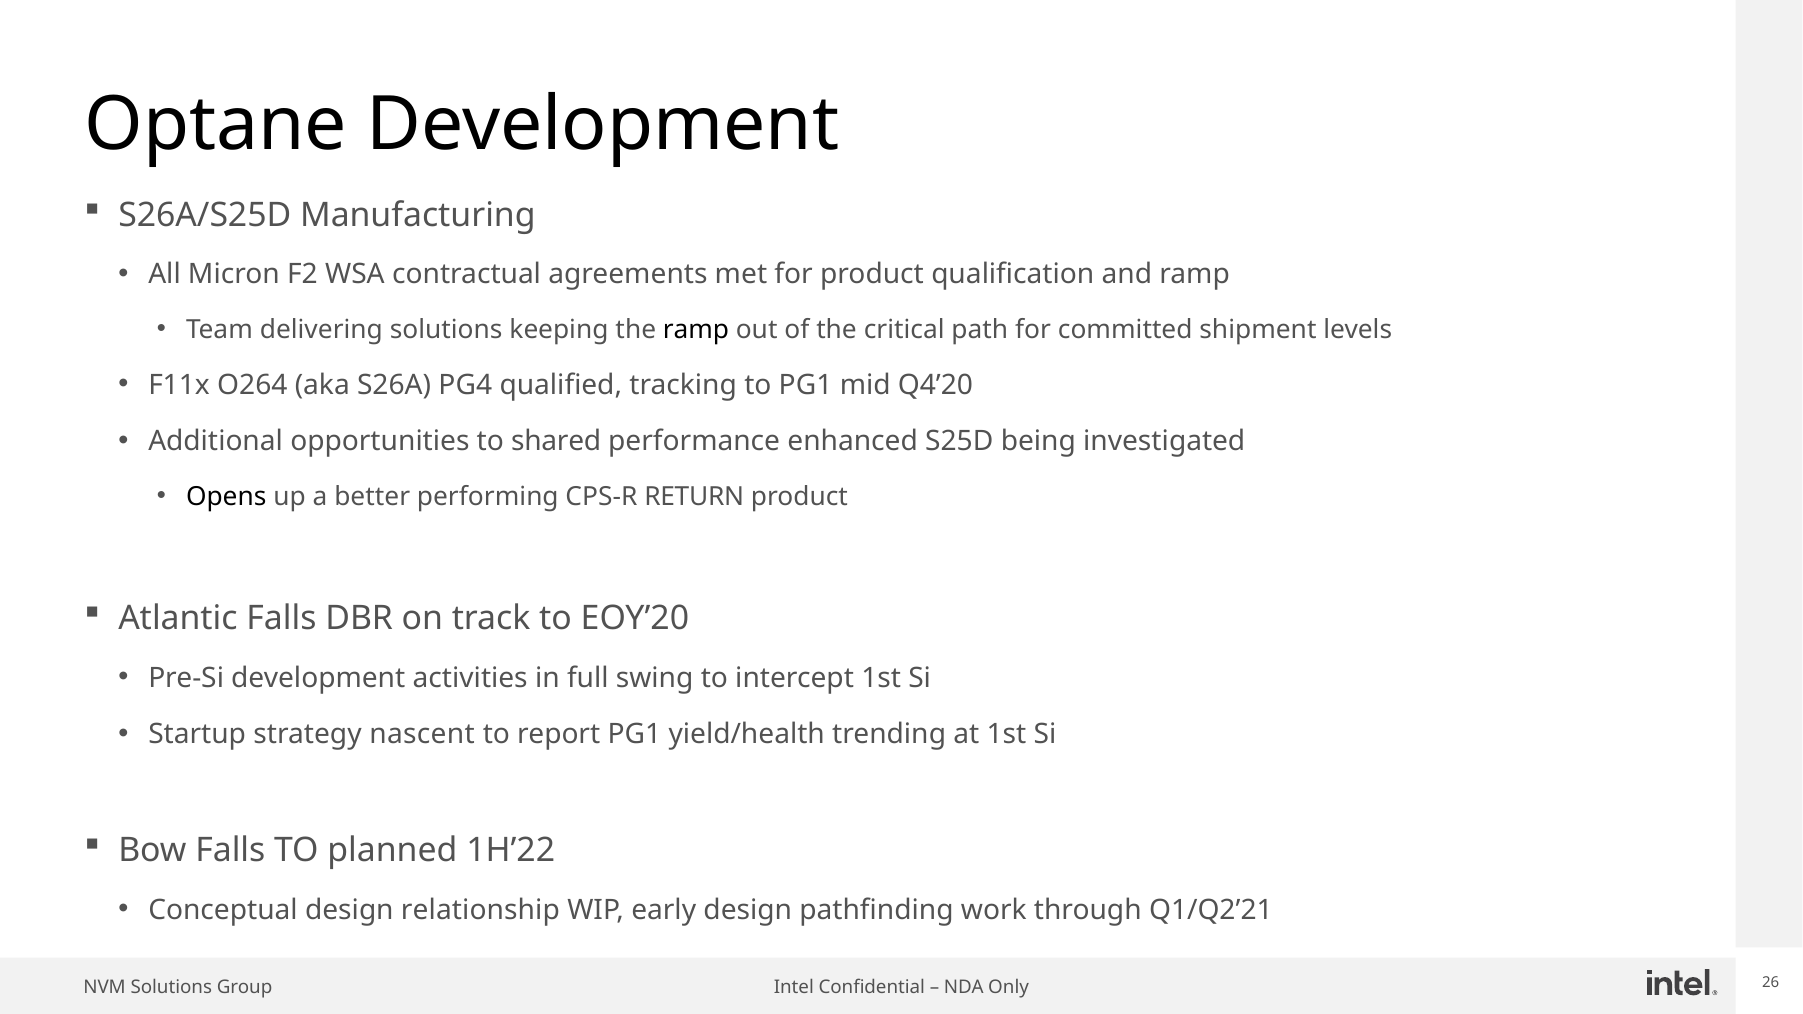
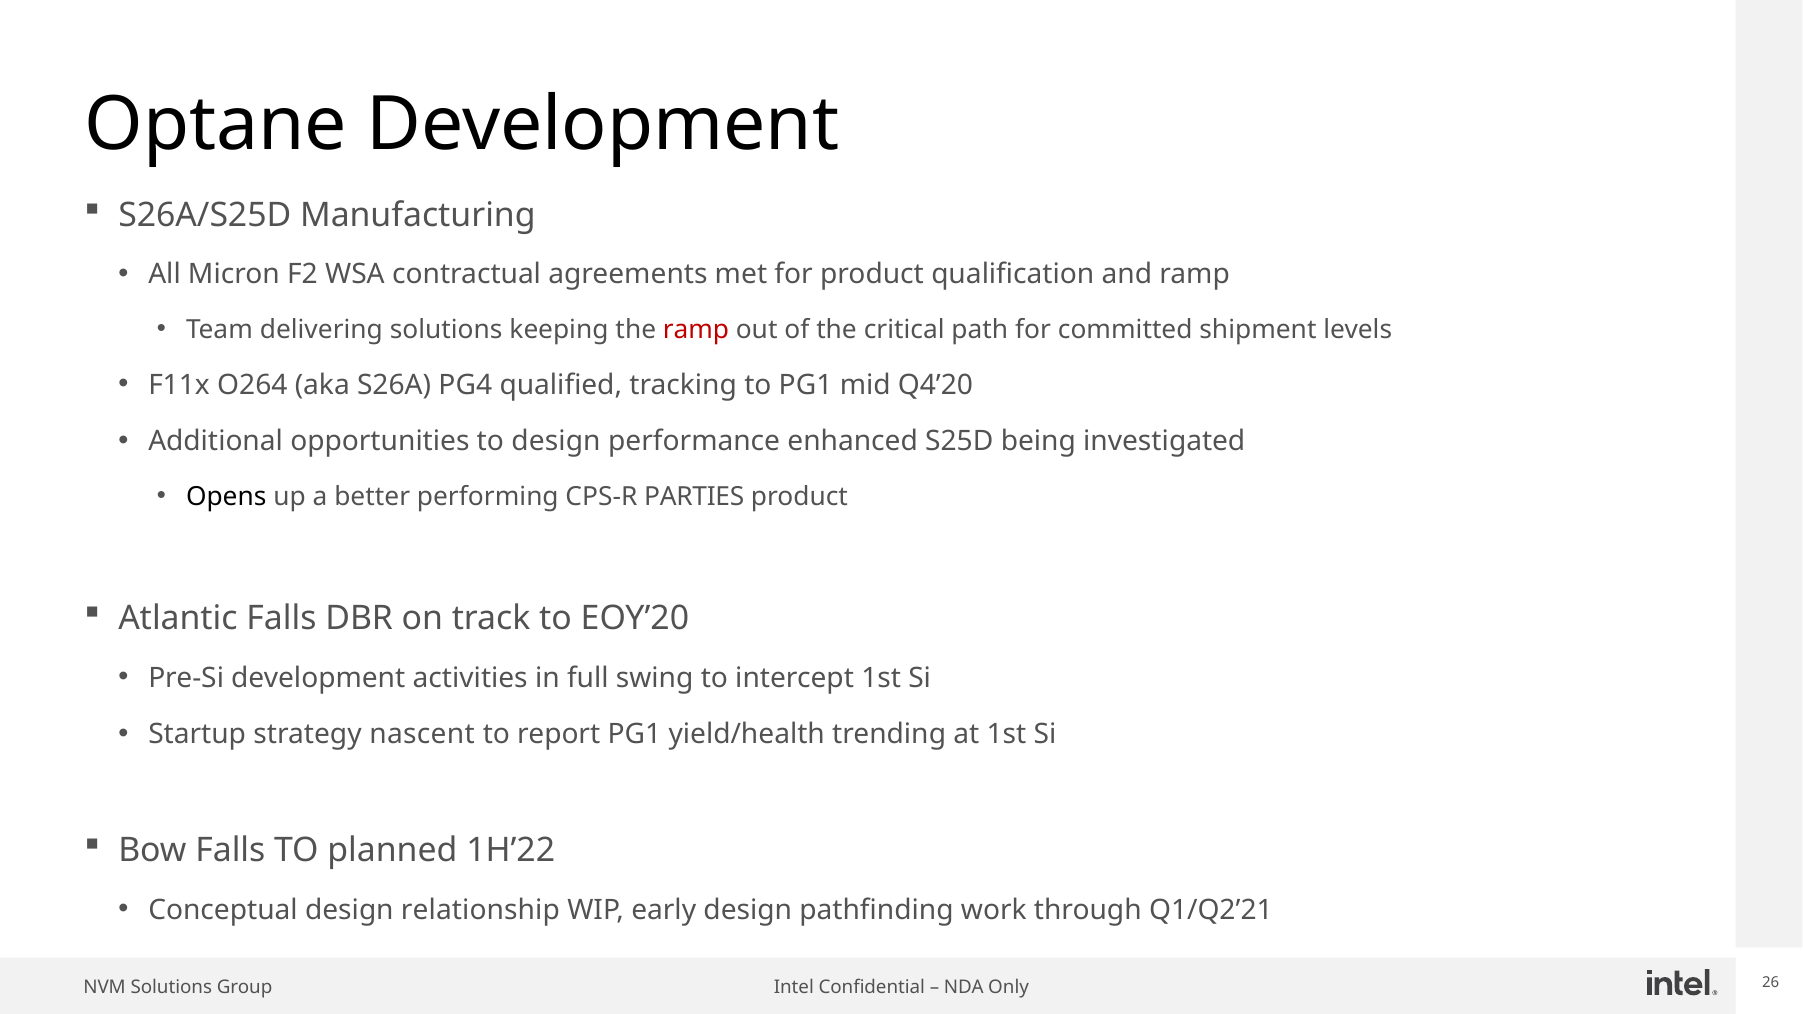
ramp at (696, 330) colour: black -> red
to shared: shared -> design
RETURN: RETURN -> PARTIES
